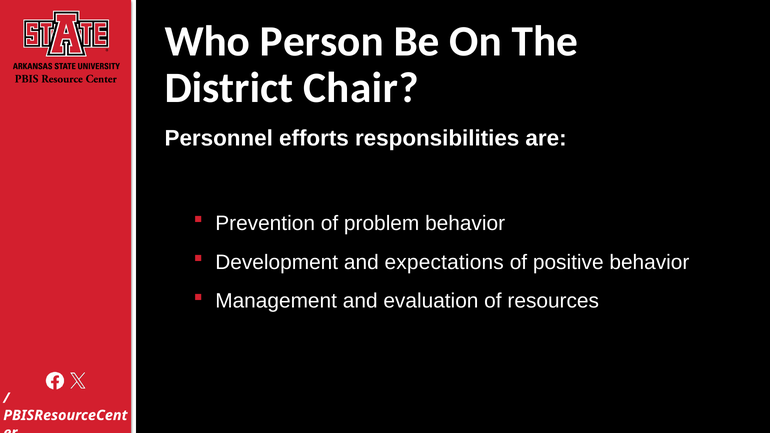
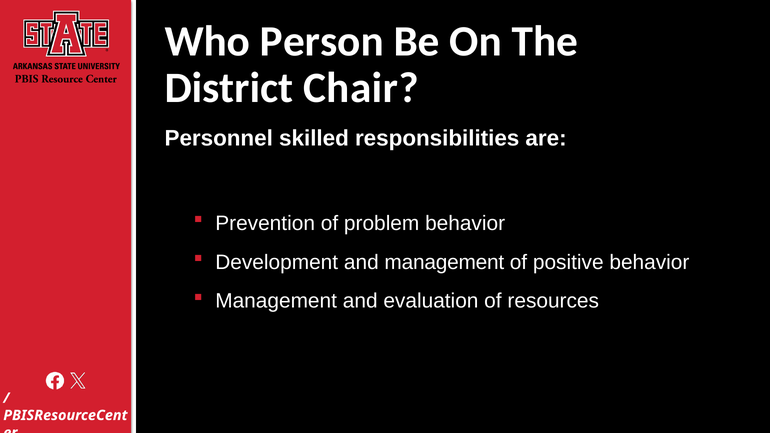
efforts: efforts -> skilled
and expectations: expectations -> management
